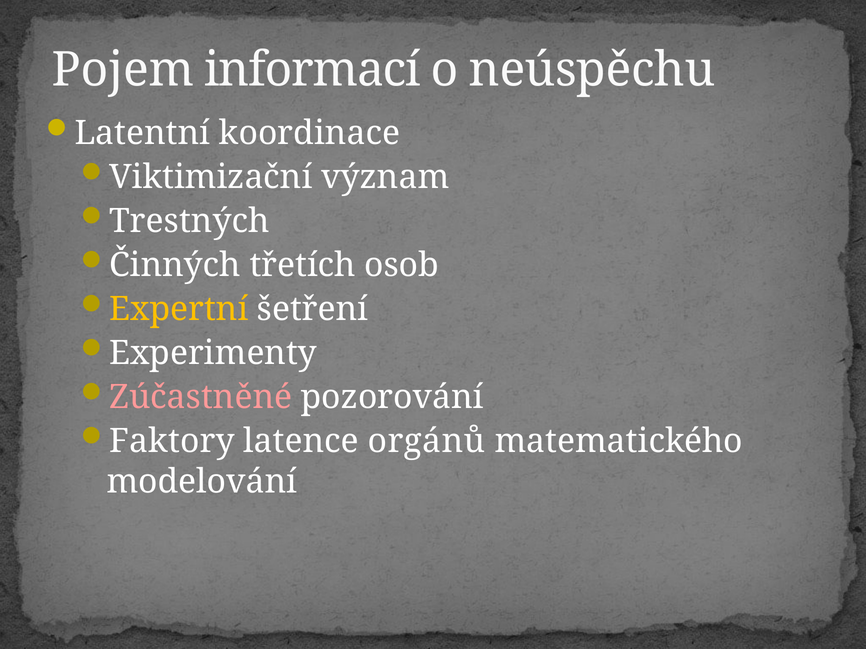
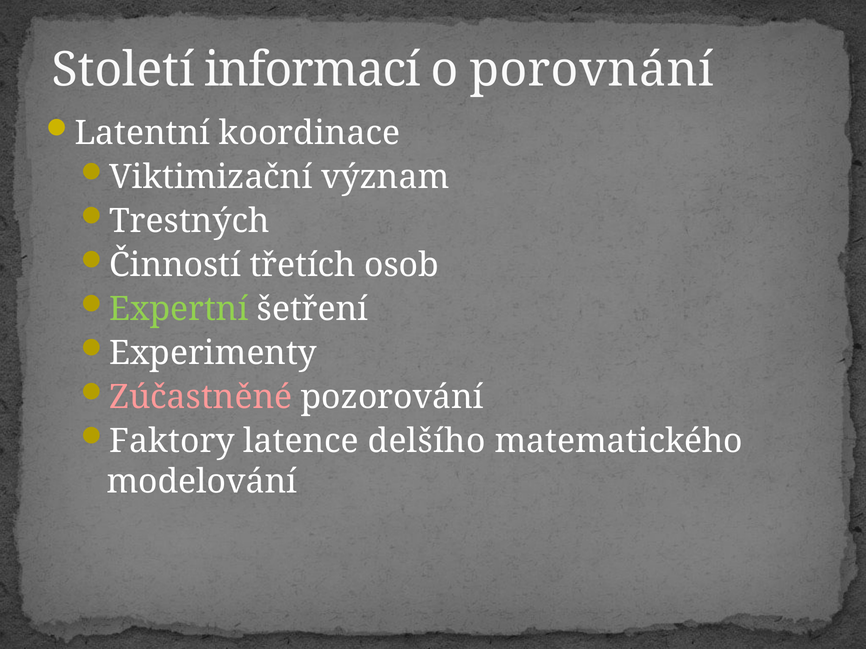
Pojem: Pojem -> Století
neúspěchu: neúspěchu -> porovnání
Činných: Činných -> Činností
Expertní colour: yellow -> light green
orgánů: orgánů -> delšího
